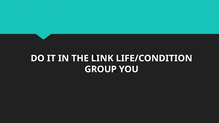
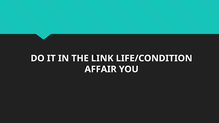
GROUP: GROUP -> AFFAIR
